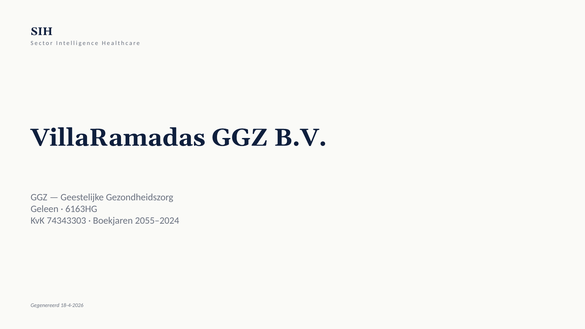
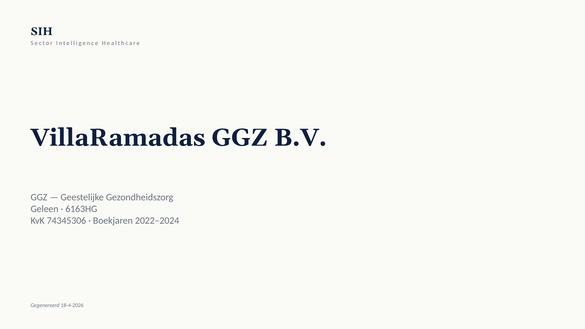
74343303: 74343303 -> 74345306
2055–2024: 2055–2024 -> 2022–2024
